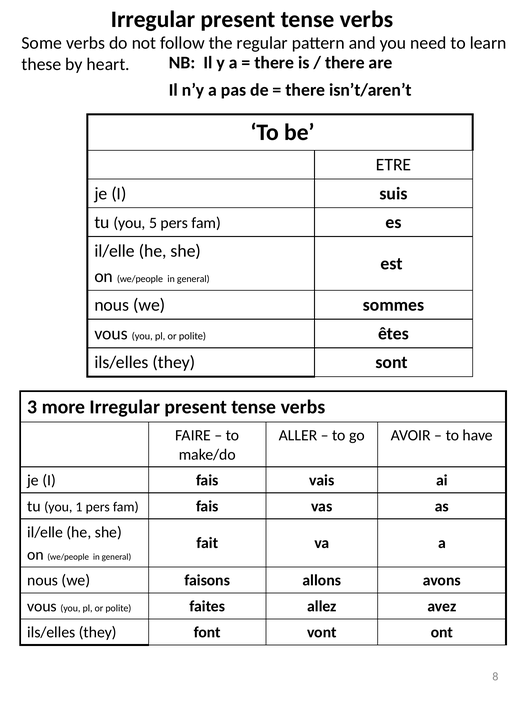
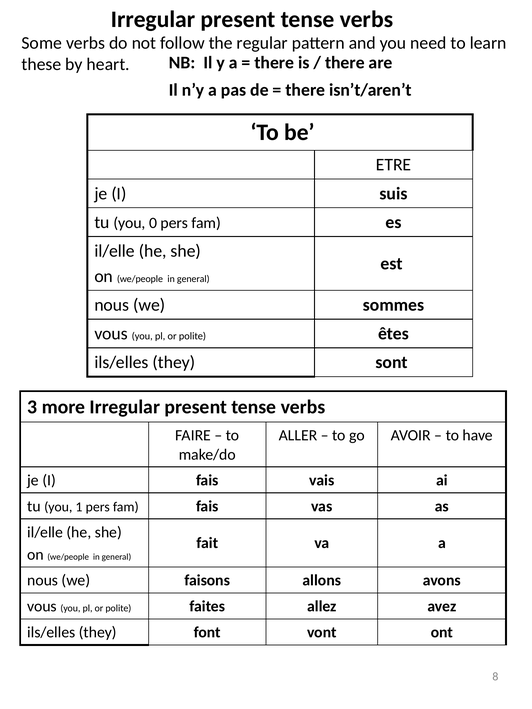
5: 5 -> 0
